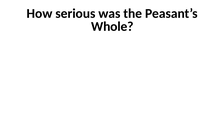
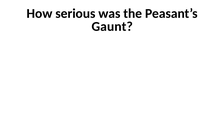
Whole: Whole -> Gaunt
